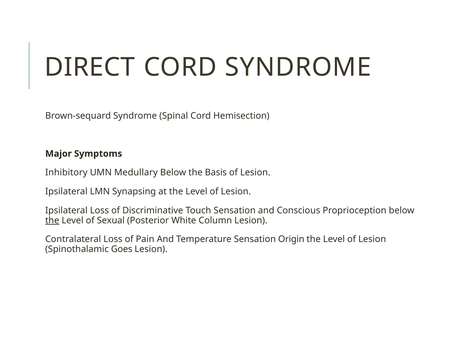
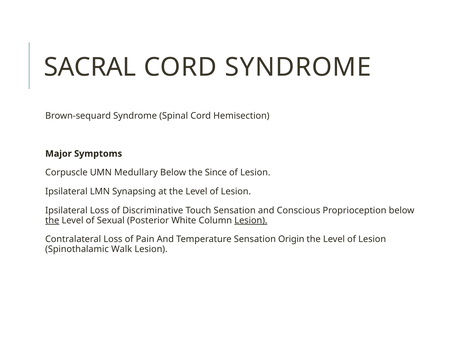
DIRECT: DIRECT -> SACRAL
Inhibitory: Inhibitory -> Corpuscle
Basis: Basis -> Since
Lesion at (251, 220) underline: none -> present
Goes: Goes -> Walk
